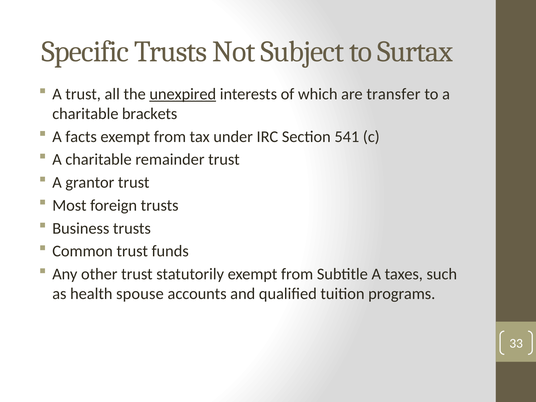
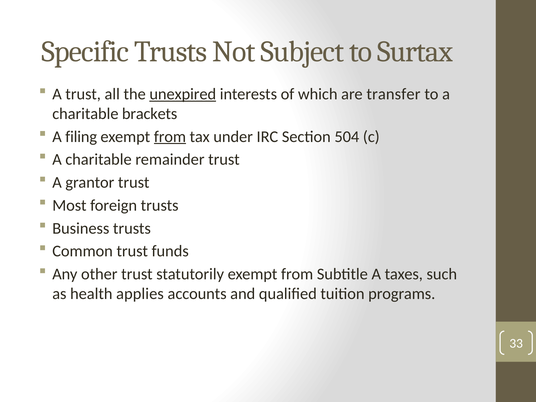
facts: facts -> filing
from at (170, 137) underline: none -> present
541: 541 -> 504
spouse: spouse -> applies
